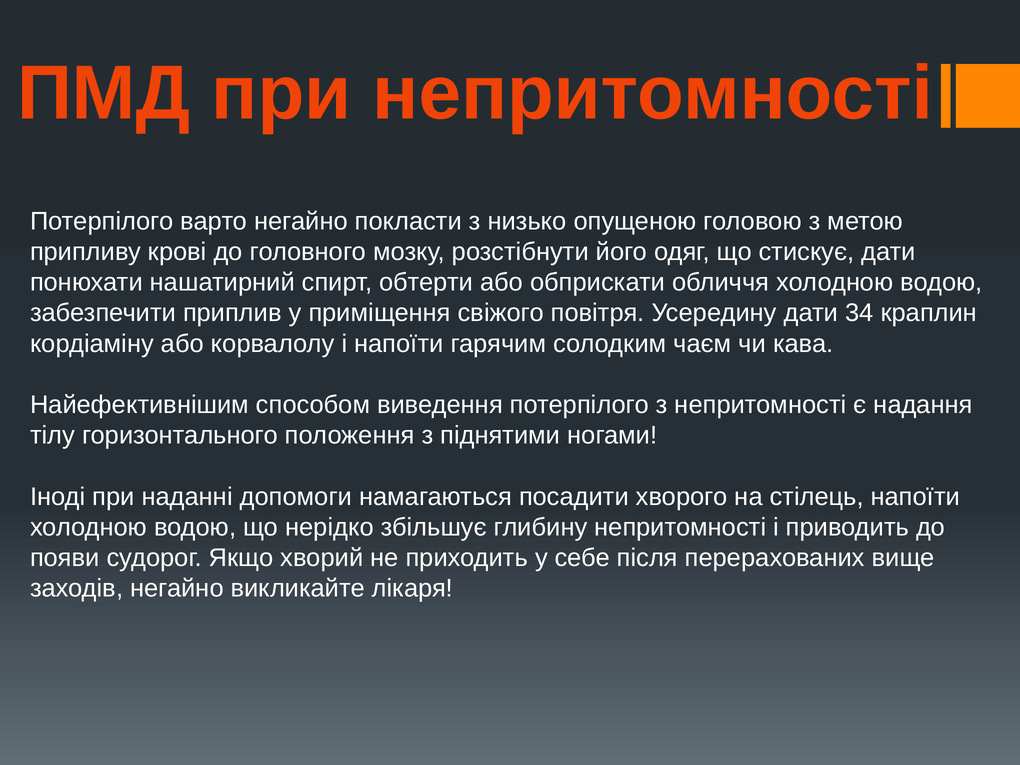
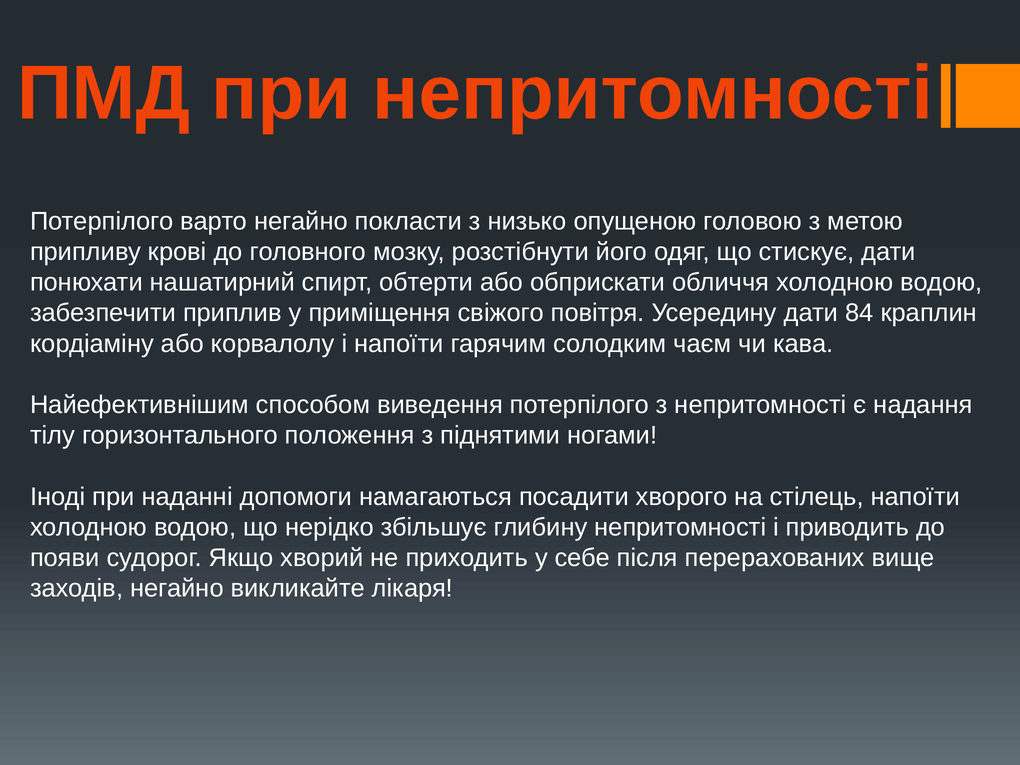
34: 34 -> 84
